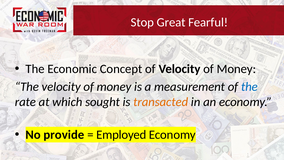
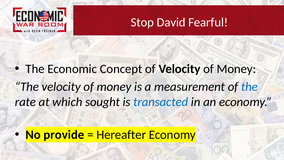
Great: Great -> David
transacted colour: orange -> blue
Employed: Employed -> Hereafter
